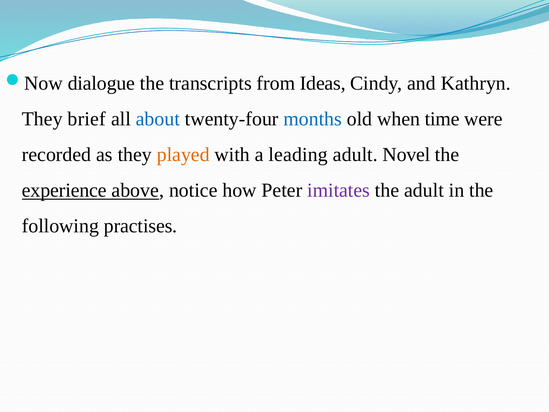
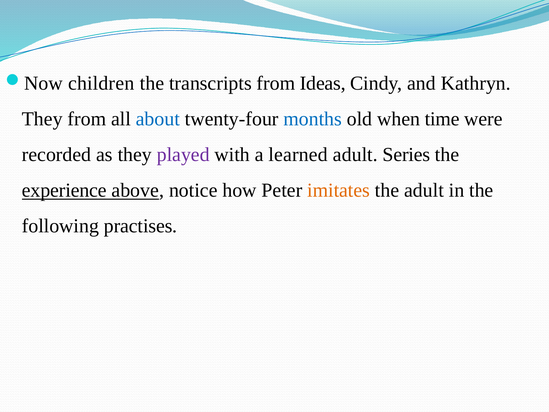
dialogue: dialogue -> children
They brief: brief -> from
played colour: orange -> purple
leading: leading -> learned
Novel: Novel -> Series
imitates colour: purple -> orange
